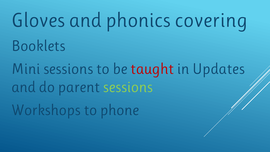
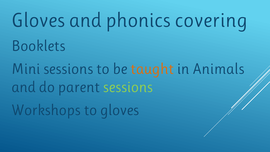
taught colour: red -> orange
Updates: Updates -> Animals
to phone: phone -> gloves
